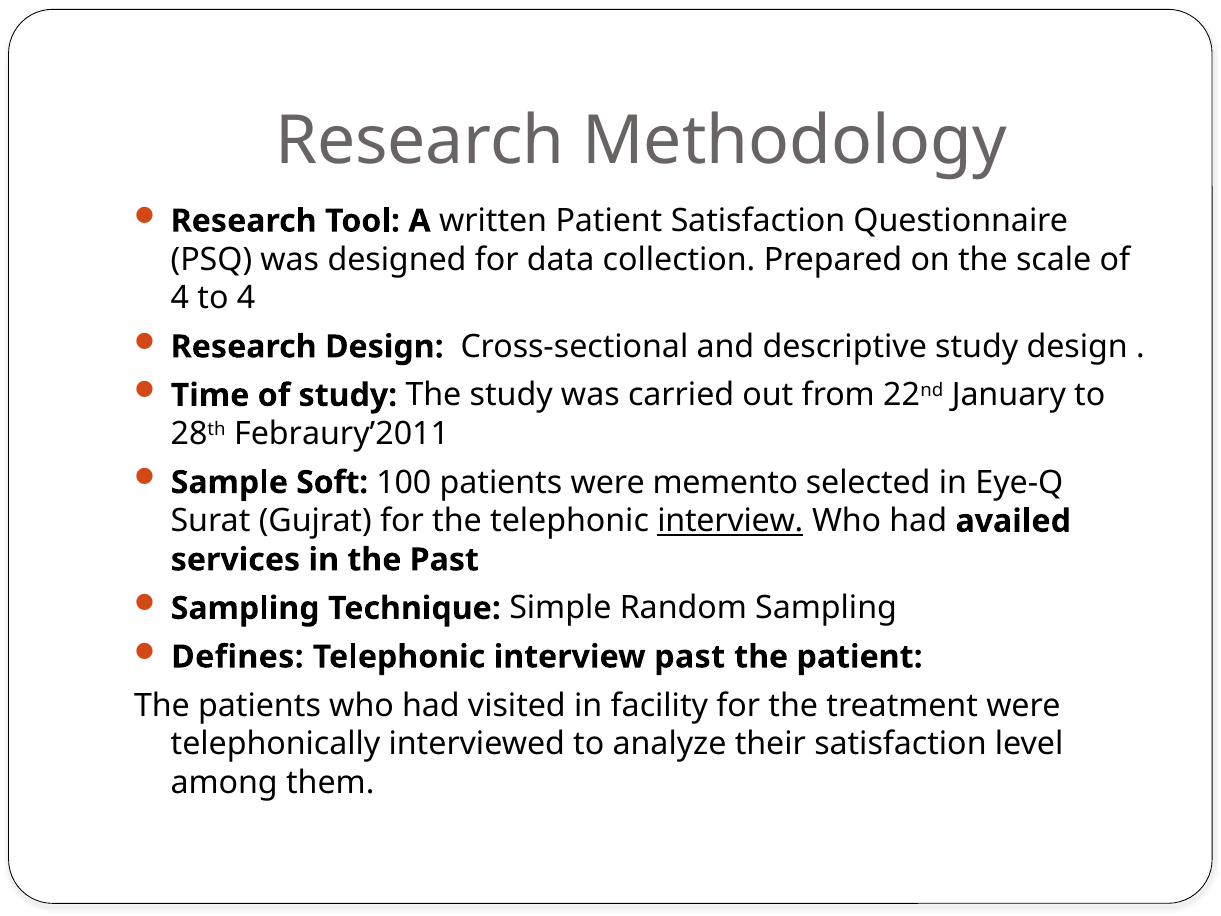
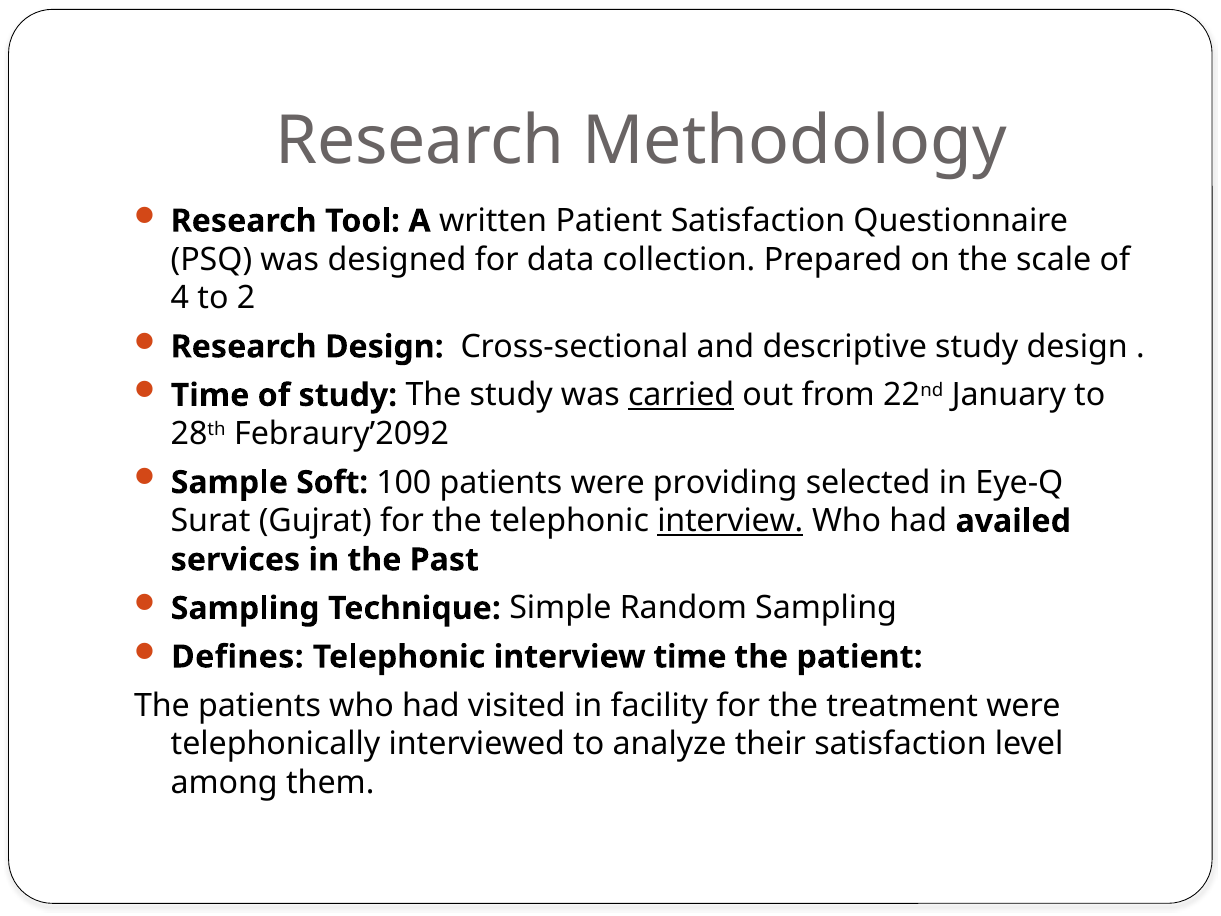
to 4: 4 -> 2
carried underline: none -> present
Febraury’2011: Febraury’2011 -> Febraury’2092
memento: memento -> providing
interview past: past -> time
